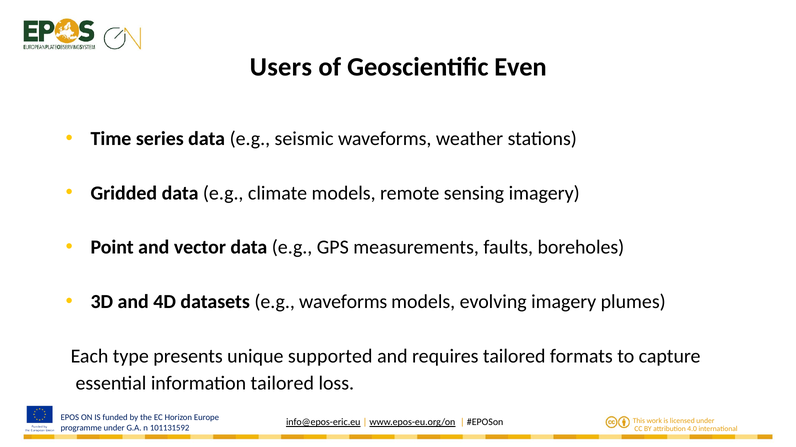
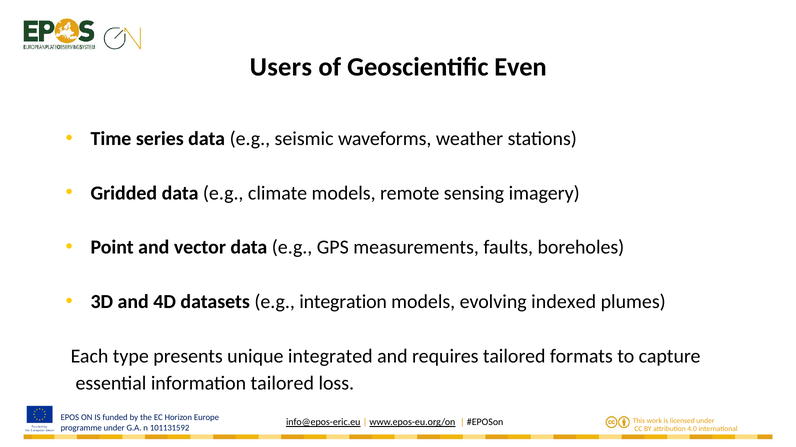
e.g waveforms: waveforms -> integration
evolving imagery: imagery -> indexed
supported: supported -> integrated
